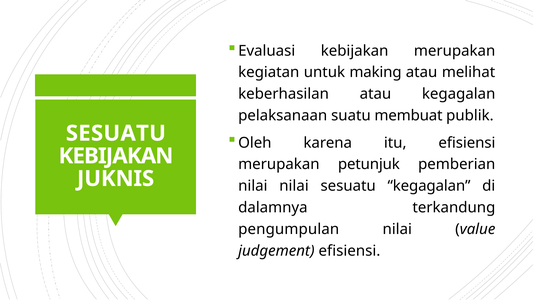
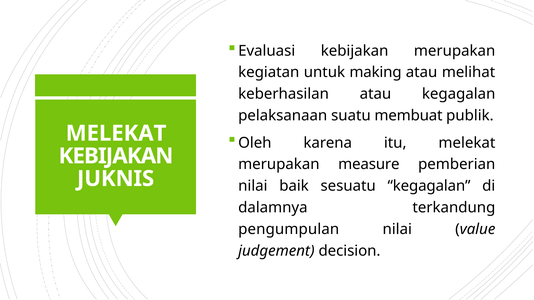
SESUATU at (116, 133): SESUATU -> MELEKAT
itu efisiensi: efisiensi -> melekat
petunjuk: petunjuk -> measure
nilai nilai: nilai -> baik
judgement efisiensi: efisiensi -> decision
